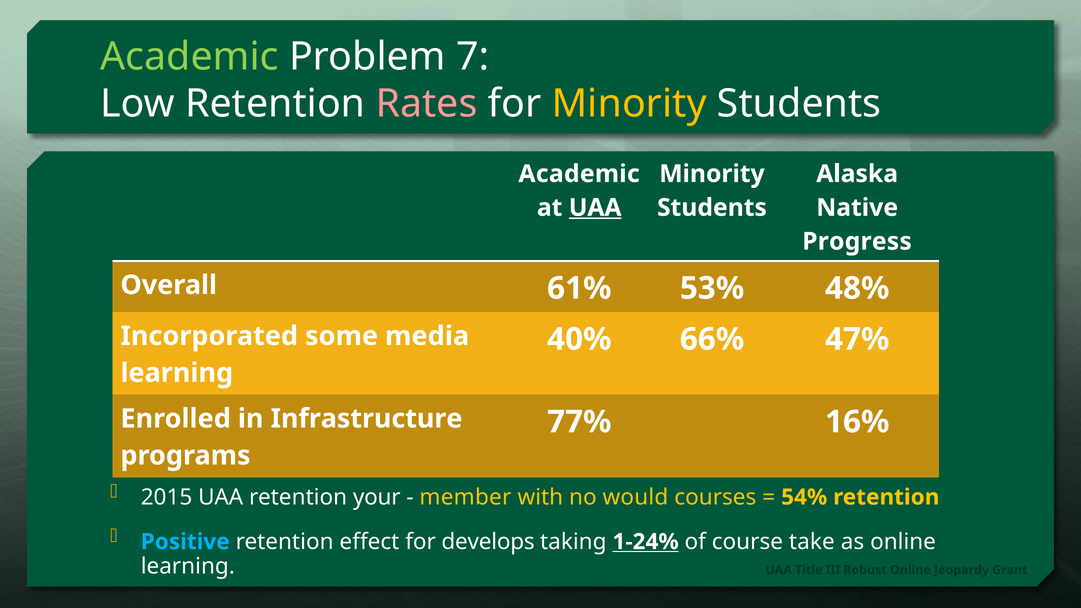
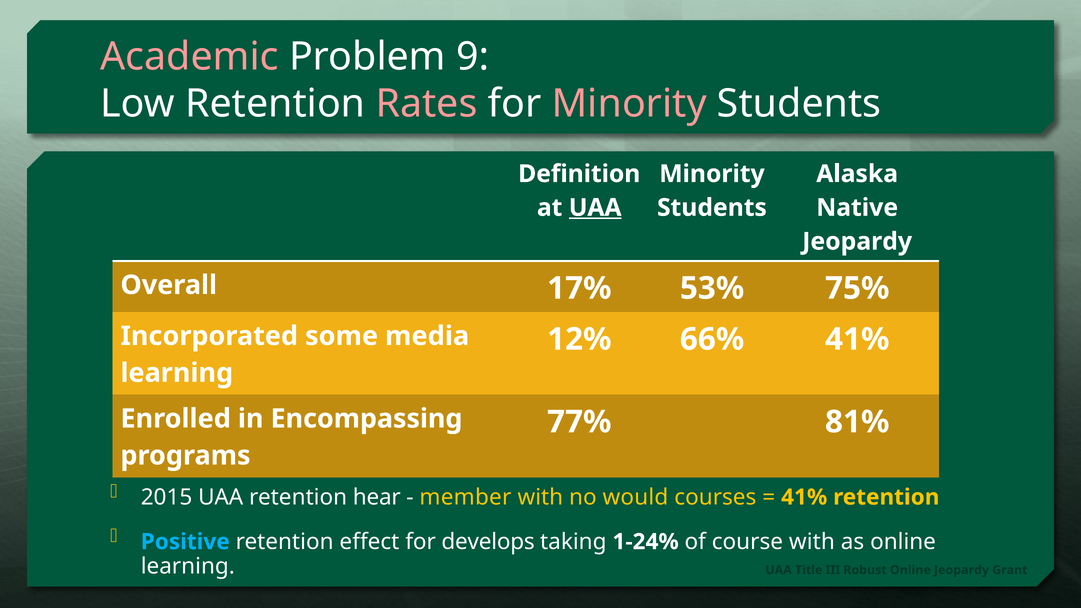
Academic at (190, 57) colour: light green -> pink
7: 7 -> 9
Minority at (629, 104) colour: yellow -> pink
Academic at (579, 174): Academic -> Definition
Progress at (857, 241): Progress -> Jeopardy
61%: 61% -> 17%
48%: 48% -> 75%
40%: 40% -> 12%
66% 47%: 47% -> 41%
Infrastructure: Infrastructure -> Encompassing
16%: 16% -> 81%
your: your -> hear
54% at (804, 497): 54% -> 41%
1-24% underline: present -> none
course take: take -> with
